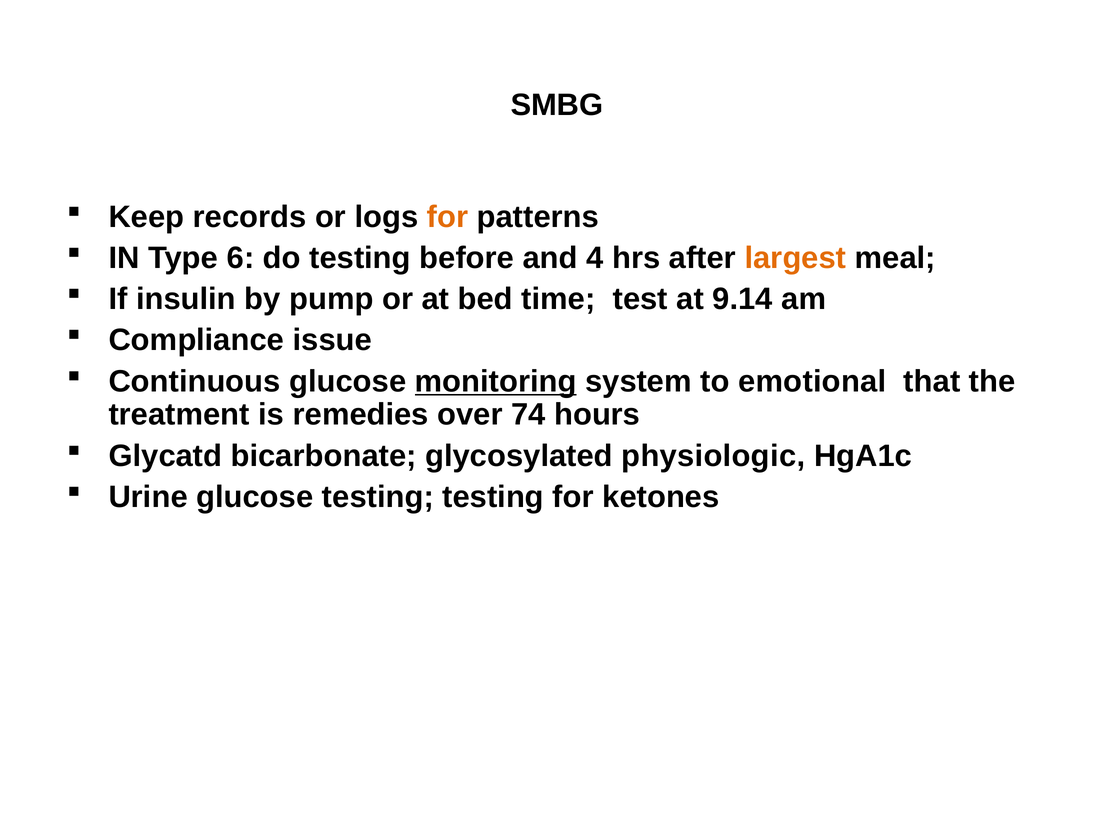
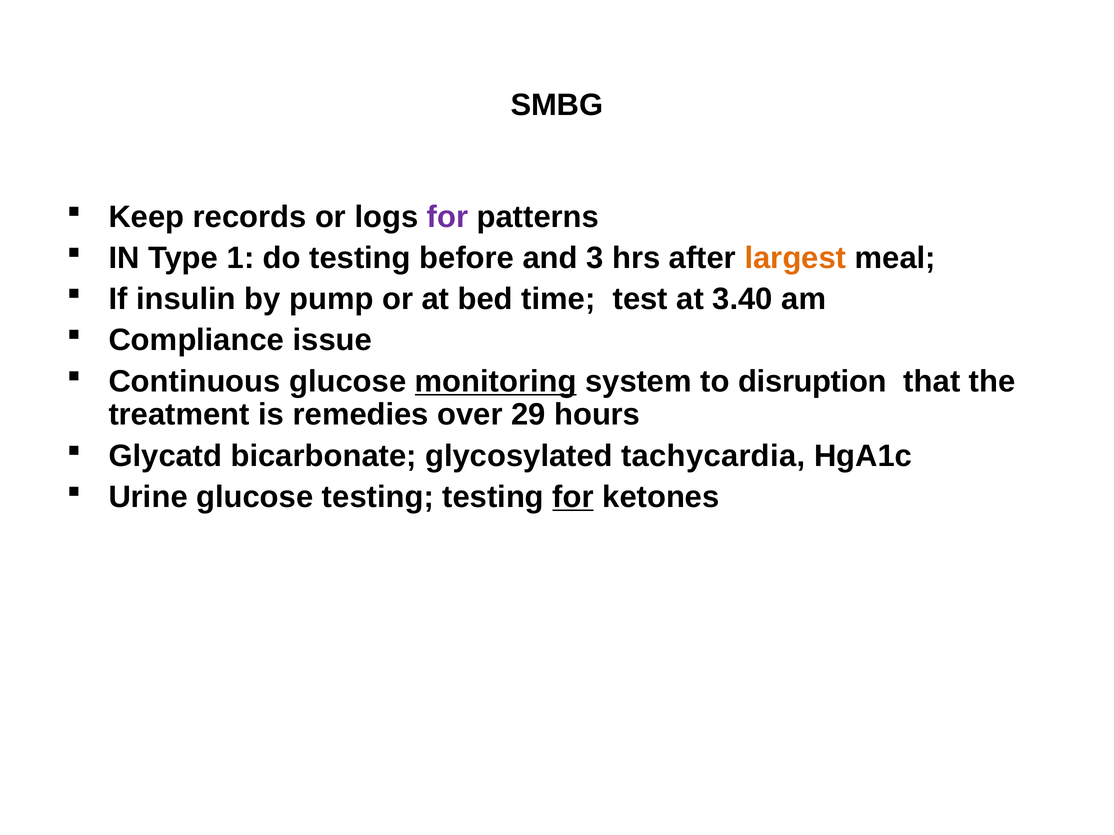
for at (447, 217) colour: orange -> purple
6: 6 -> 1
4: 4 -> 3
9.14: 9.14 -> 3.40
emotional: emotional -> disruption
74: 74 -> 29
physiologic: physiologic -> tachycardia
for at (573, 497) underline: none -> present
